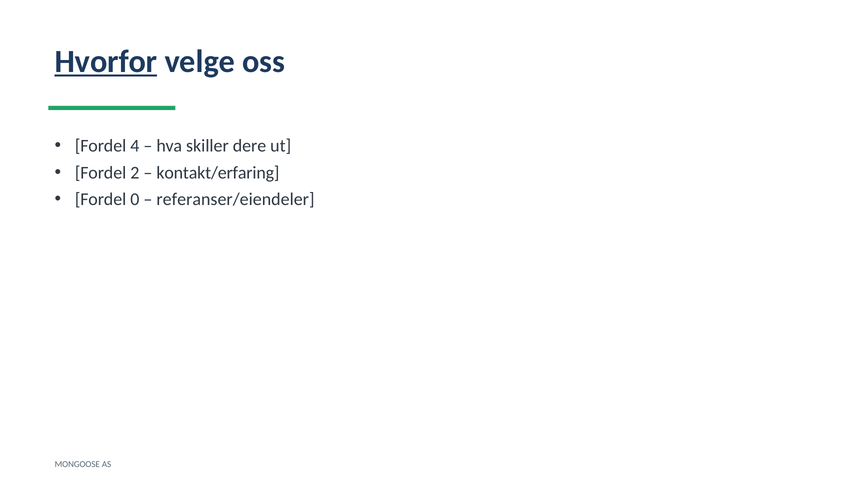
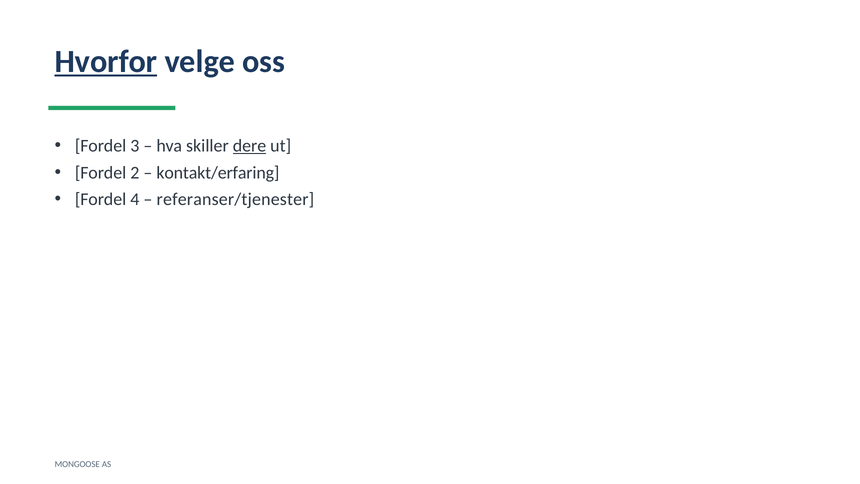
4: 4 -> 3
dere underline: none -> present
0: 0 -> 4
referanser/eiendeler: referanser/eiendeler -> referanser/tjenester
